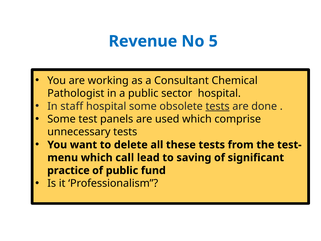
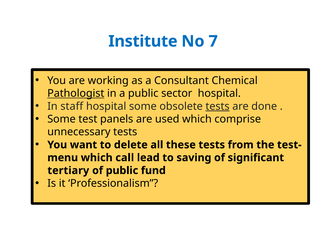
Revenue: Revenue -> Institute
5: 5 -> 7
Pathologist underline: none -> present
practice: practice -> tertiary
